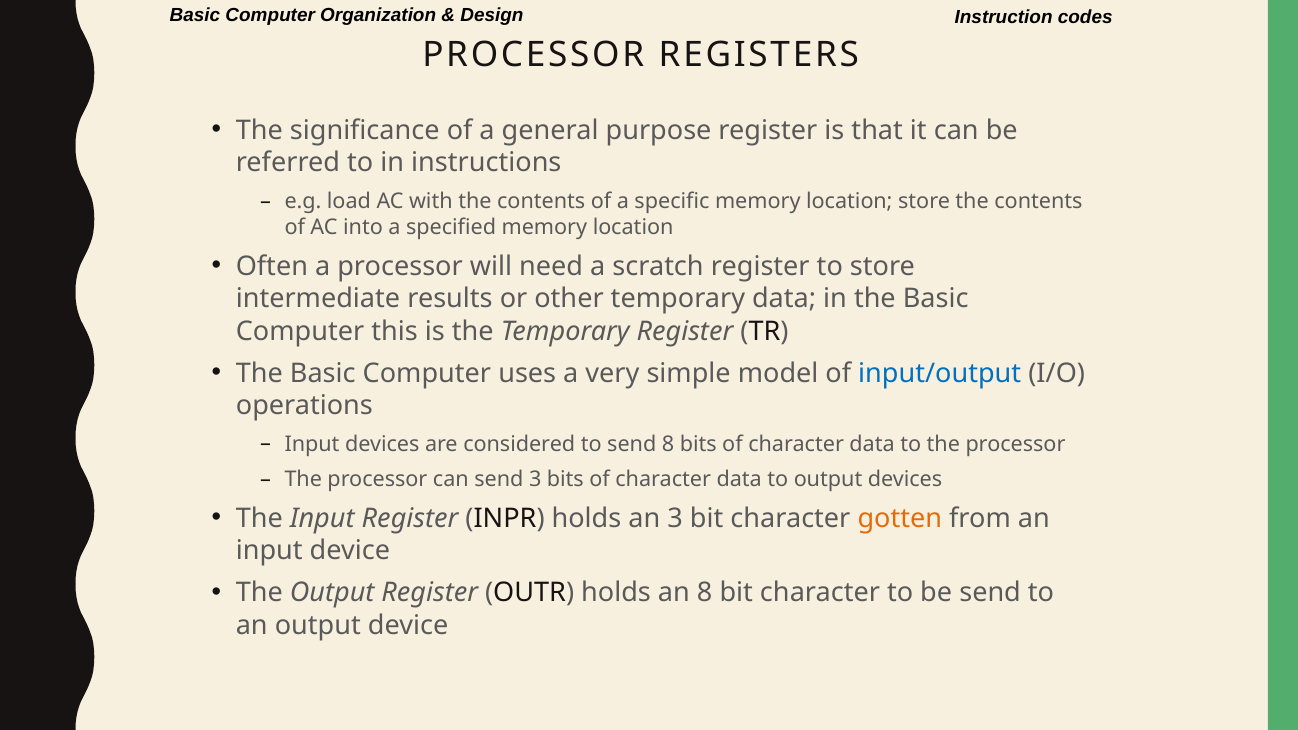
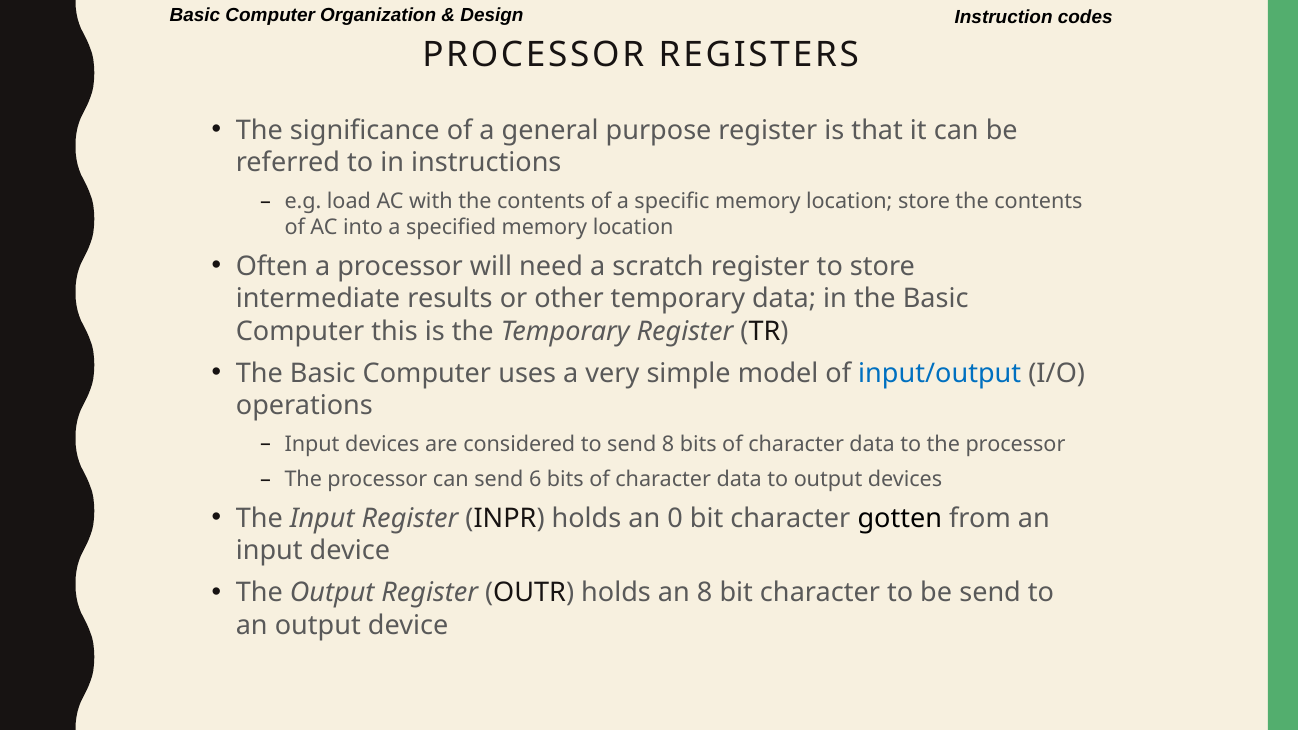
send 3: 3 -> 6
an 3: 3 -> 0
gotten colour: orange -> black
